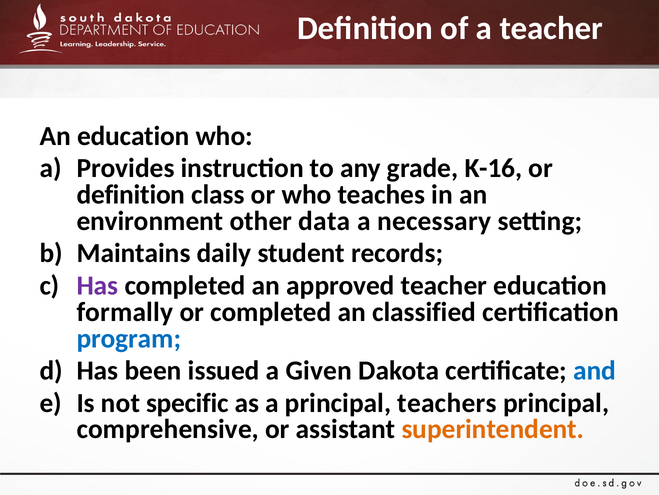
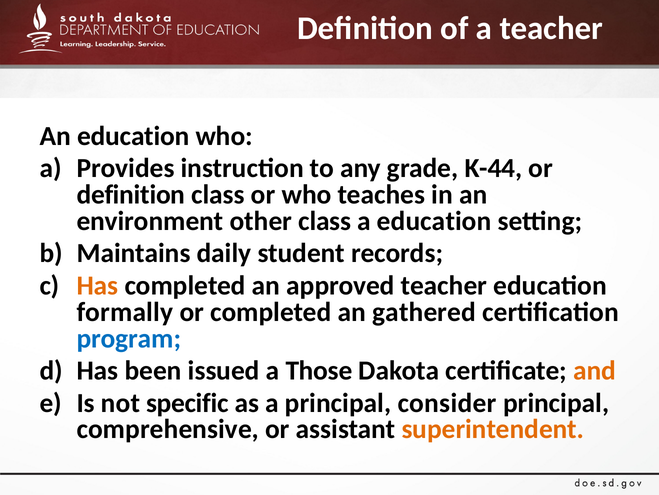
K-16: K-16 -> K-44
other data: data -> class
a necessary: necessary -> education
Has at (97, 285) colour: purple -> orange
classified: classified -> gathered
Given: Given -> Those
and colour: blue -> orange
teachers: teachers -> consider
